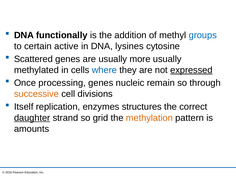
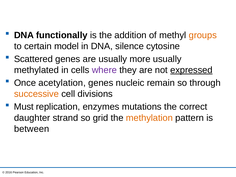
groups colour: blue -> orange
active: active -> model
lysines: lysines -> silence
where colour: blue -> purple
processing: processing -> acetylation
Itself: Itself -> Must
structures: structures -> mutations
daughter underline: present -> none
amounts: amounts -> between
